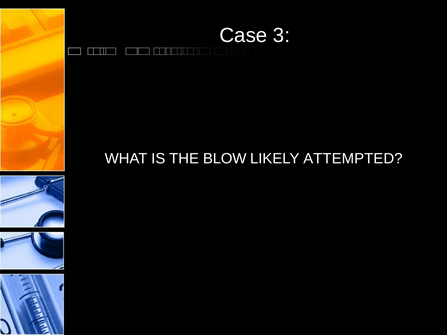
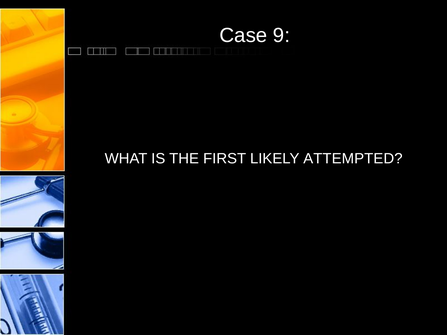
3: 3 -> 9
BLOW: BLOW -> FIRST
